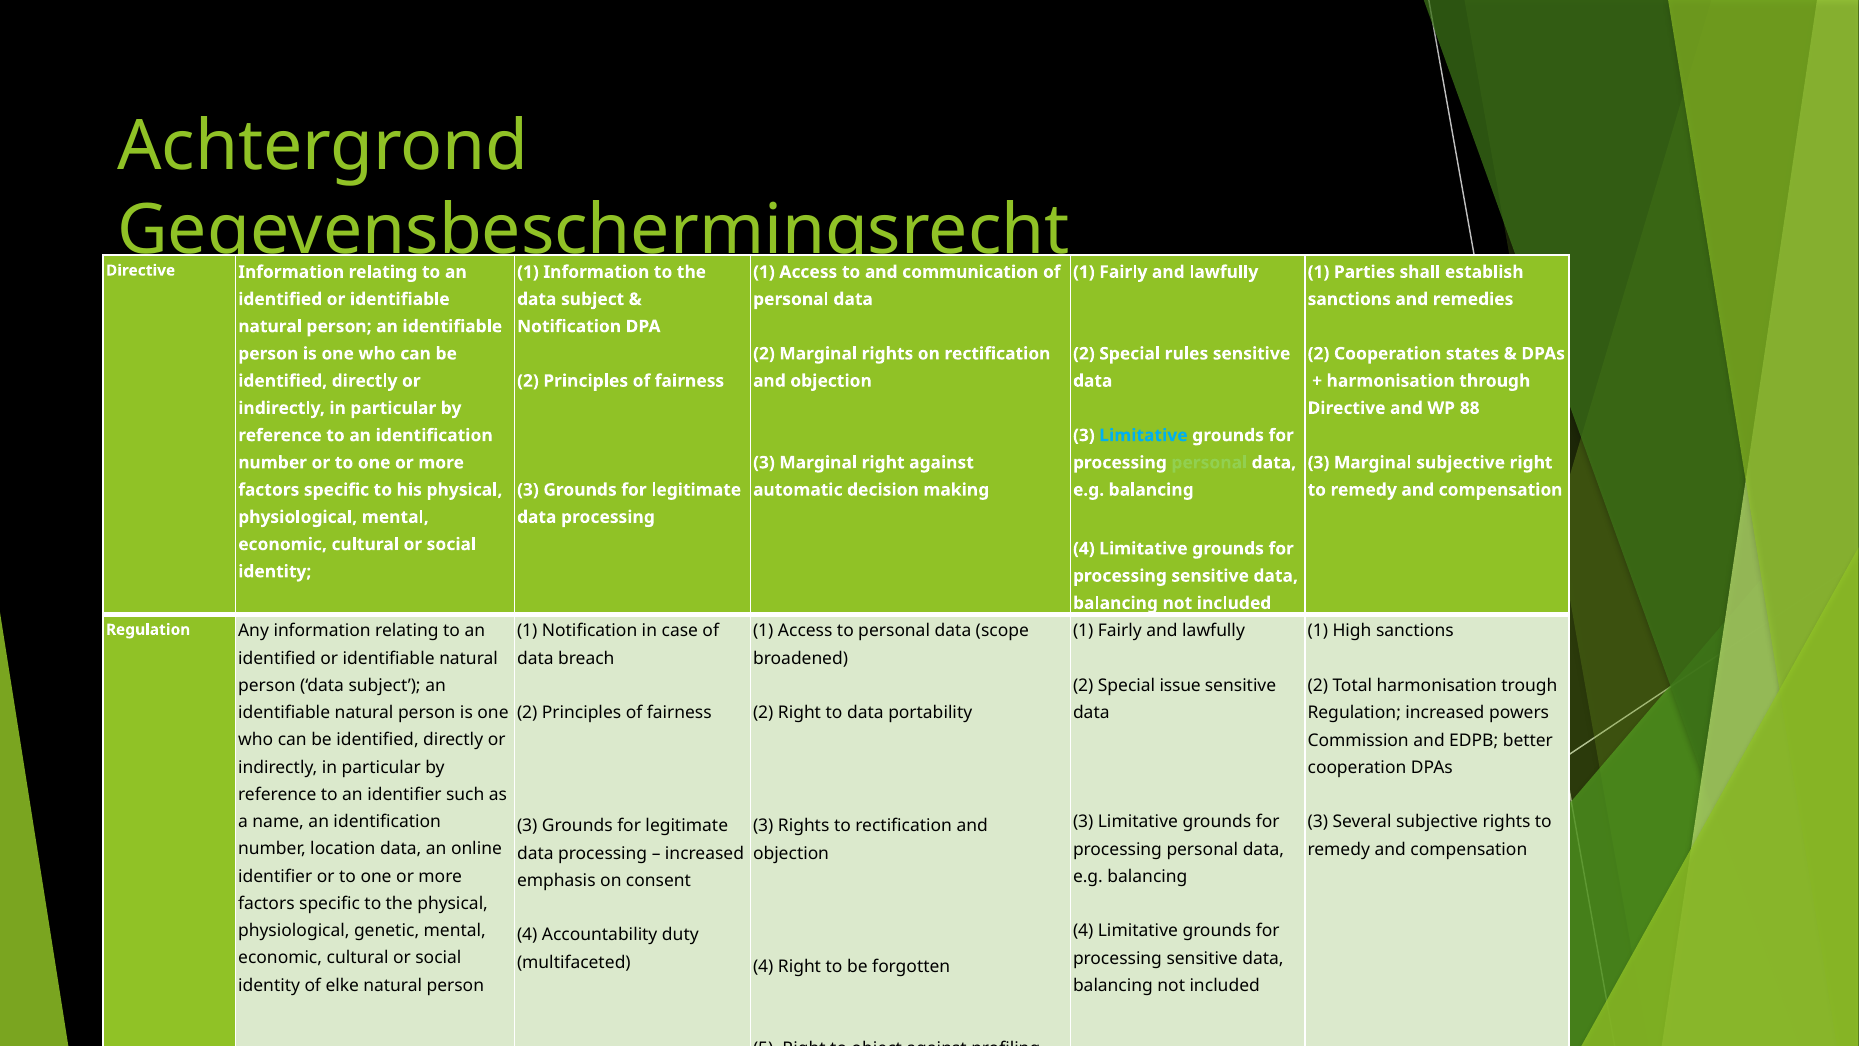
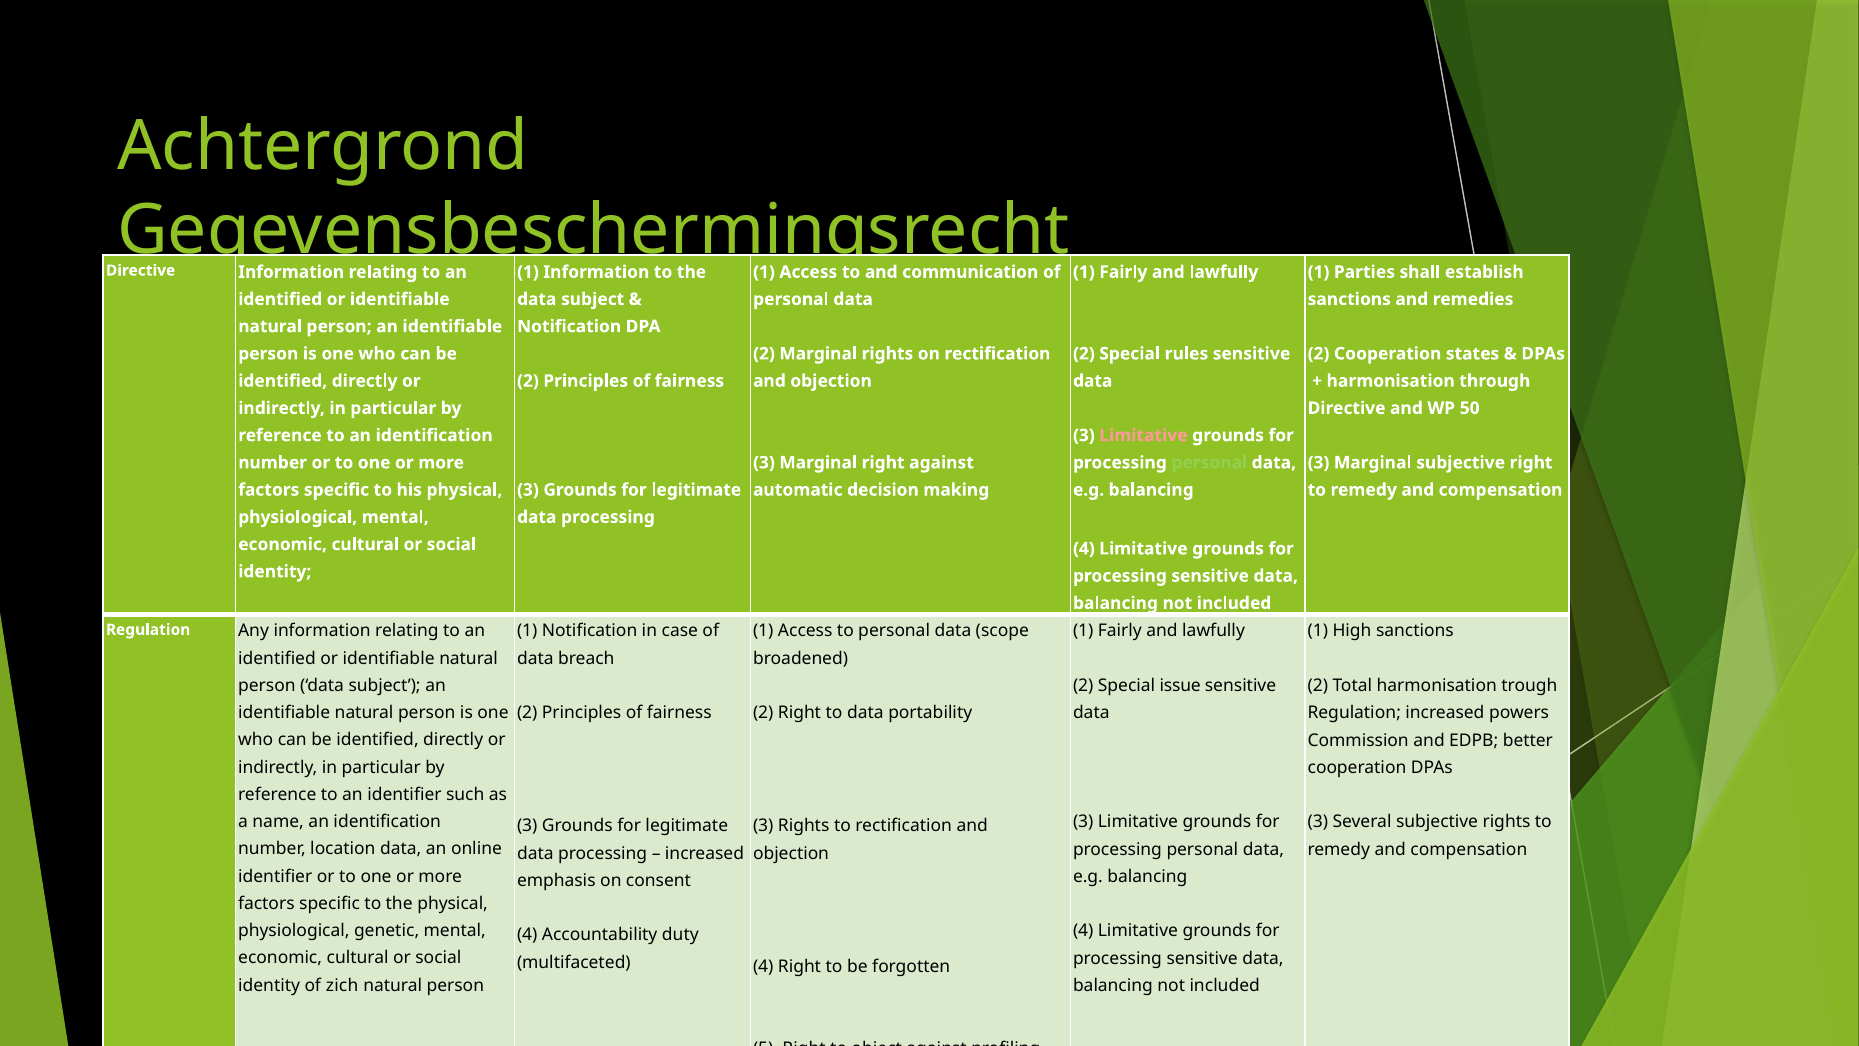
88: 88 -> 50
Limitative at (1143, 435) colour: light blue -> pink
elke: elke -> zich
